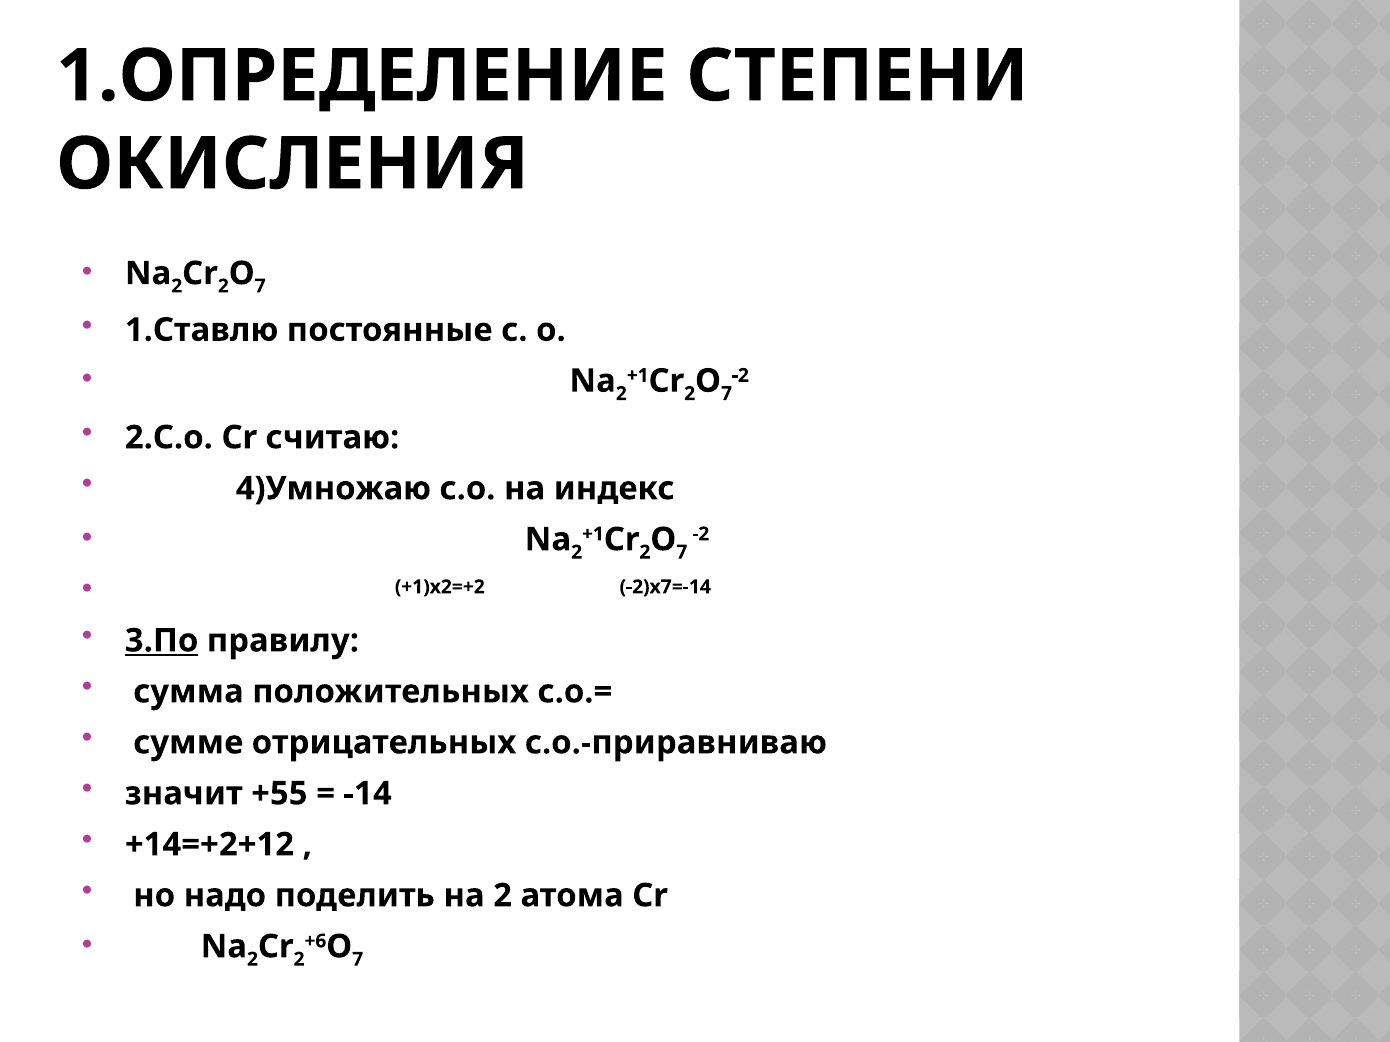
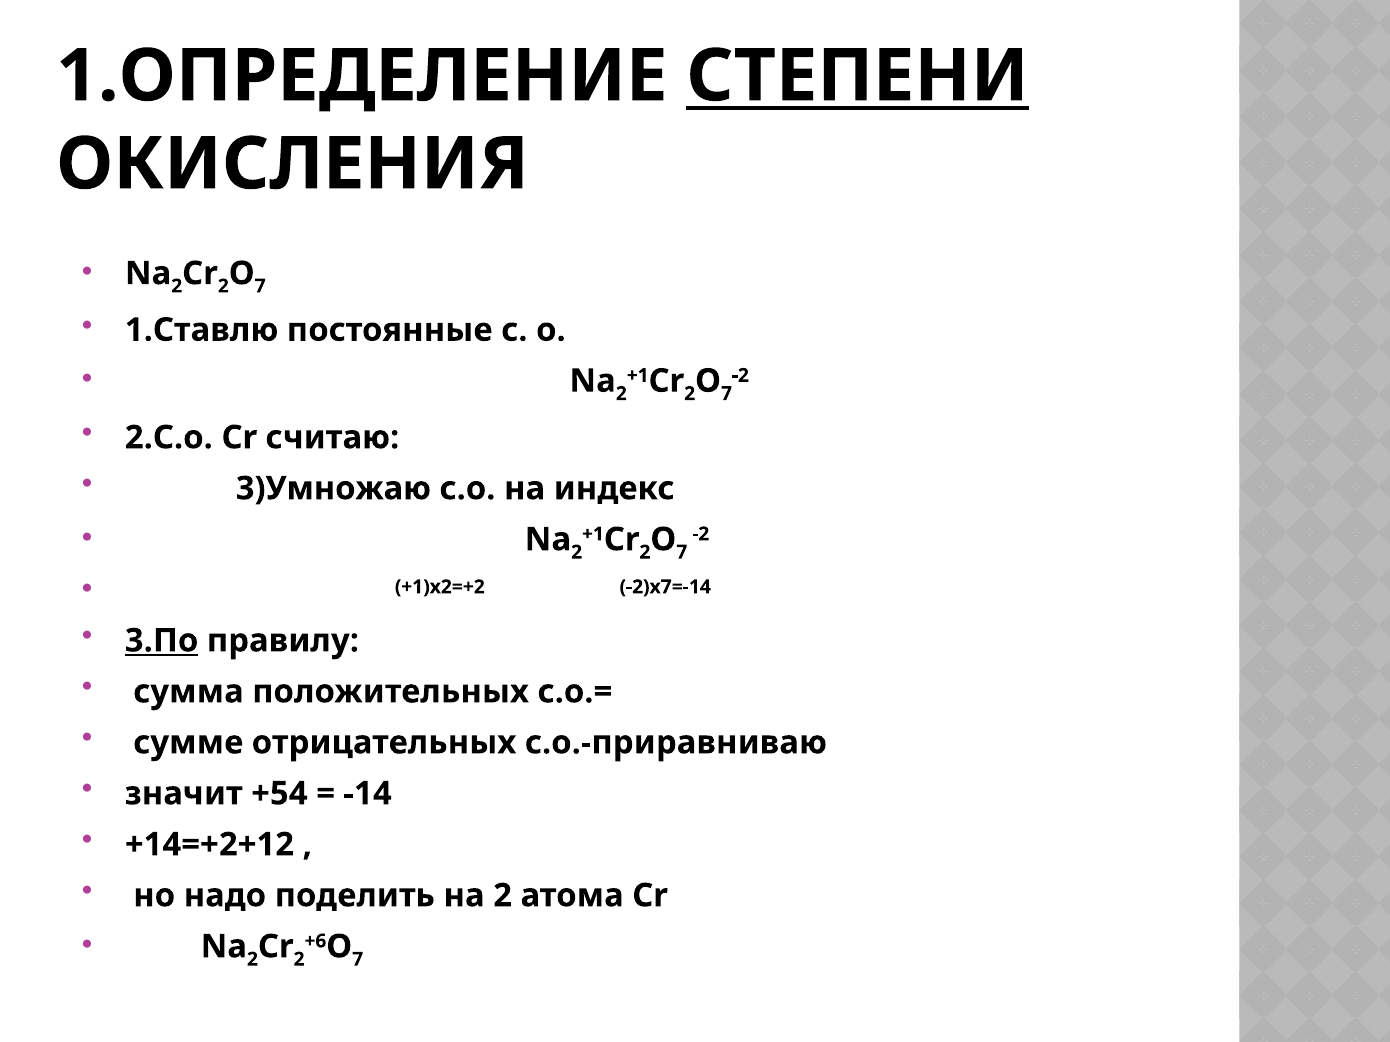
СТЕПЕНИ underline: none -> present
4)Умножаю: 4)Умножаю -> 3)Умножаю
+55: +55 -> +54
